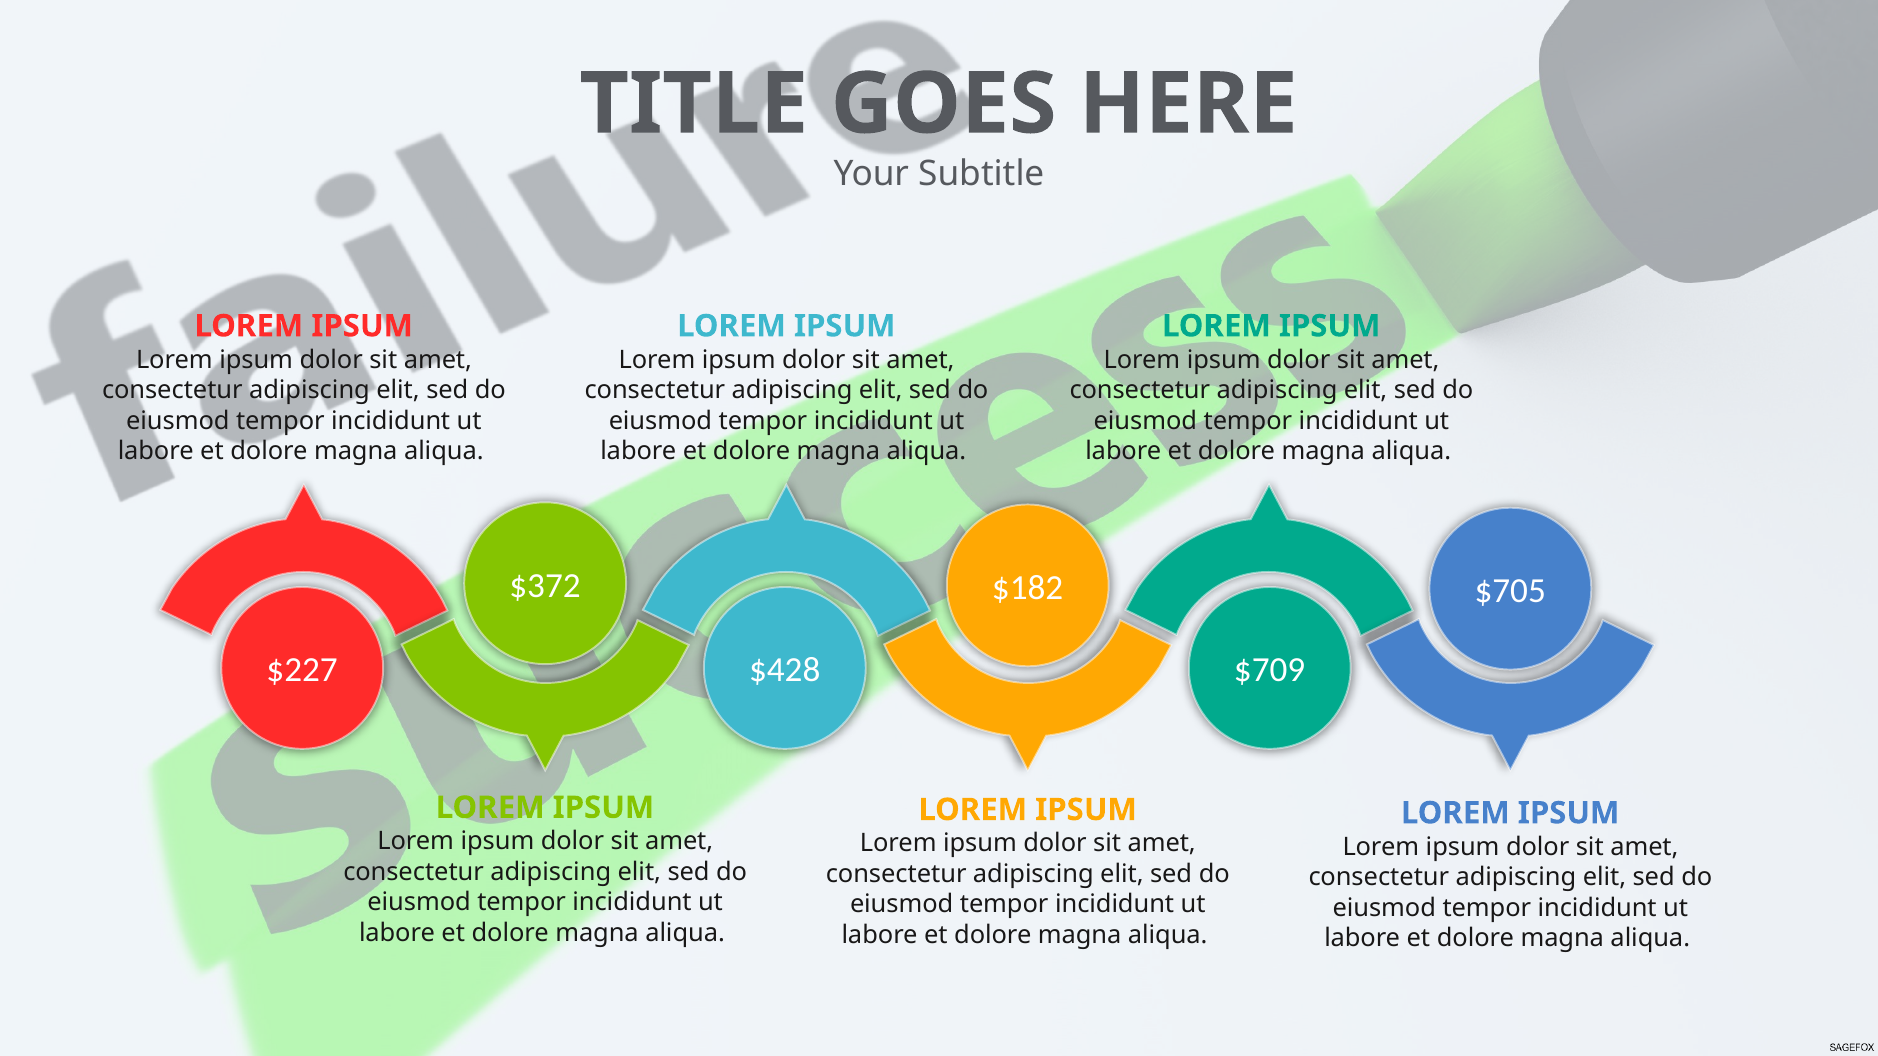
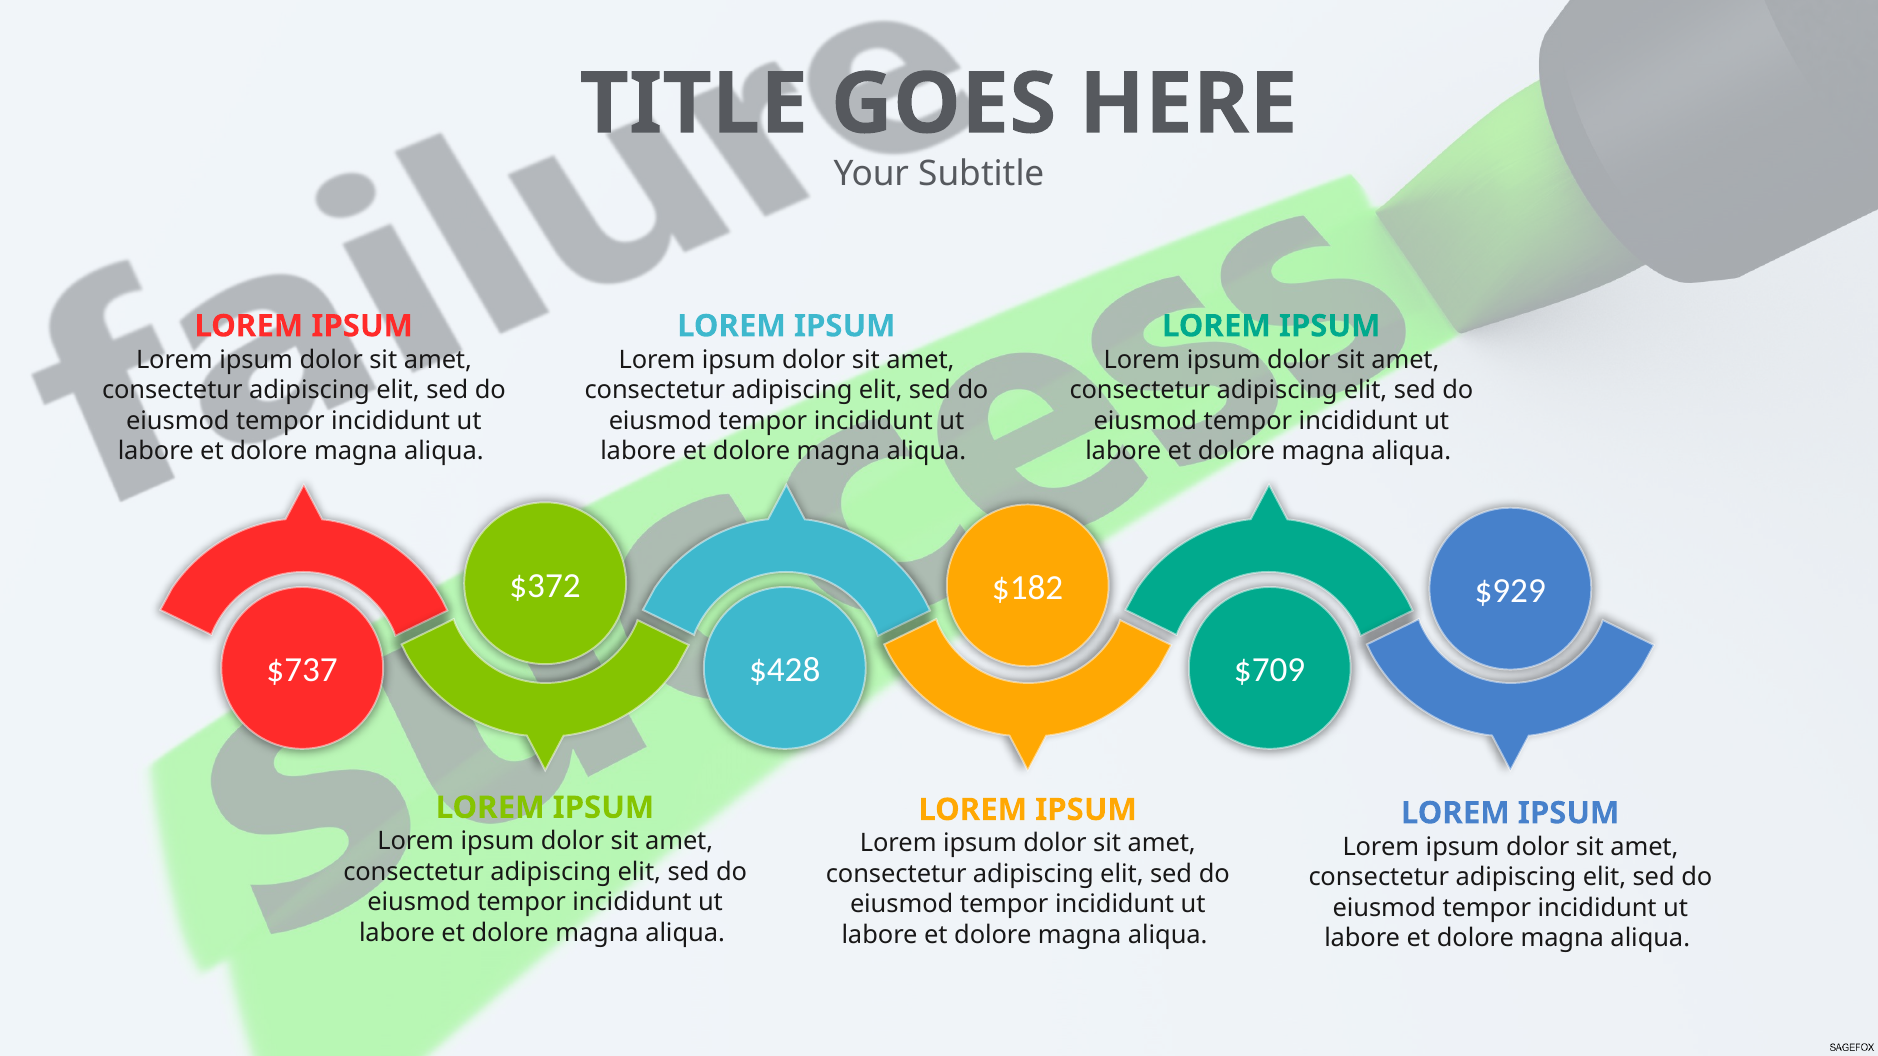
$705: $705 -> $929
$227: $227 -> $737
